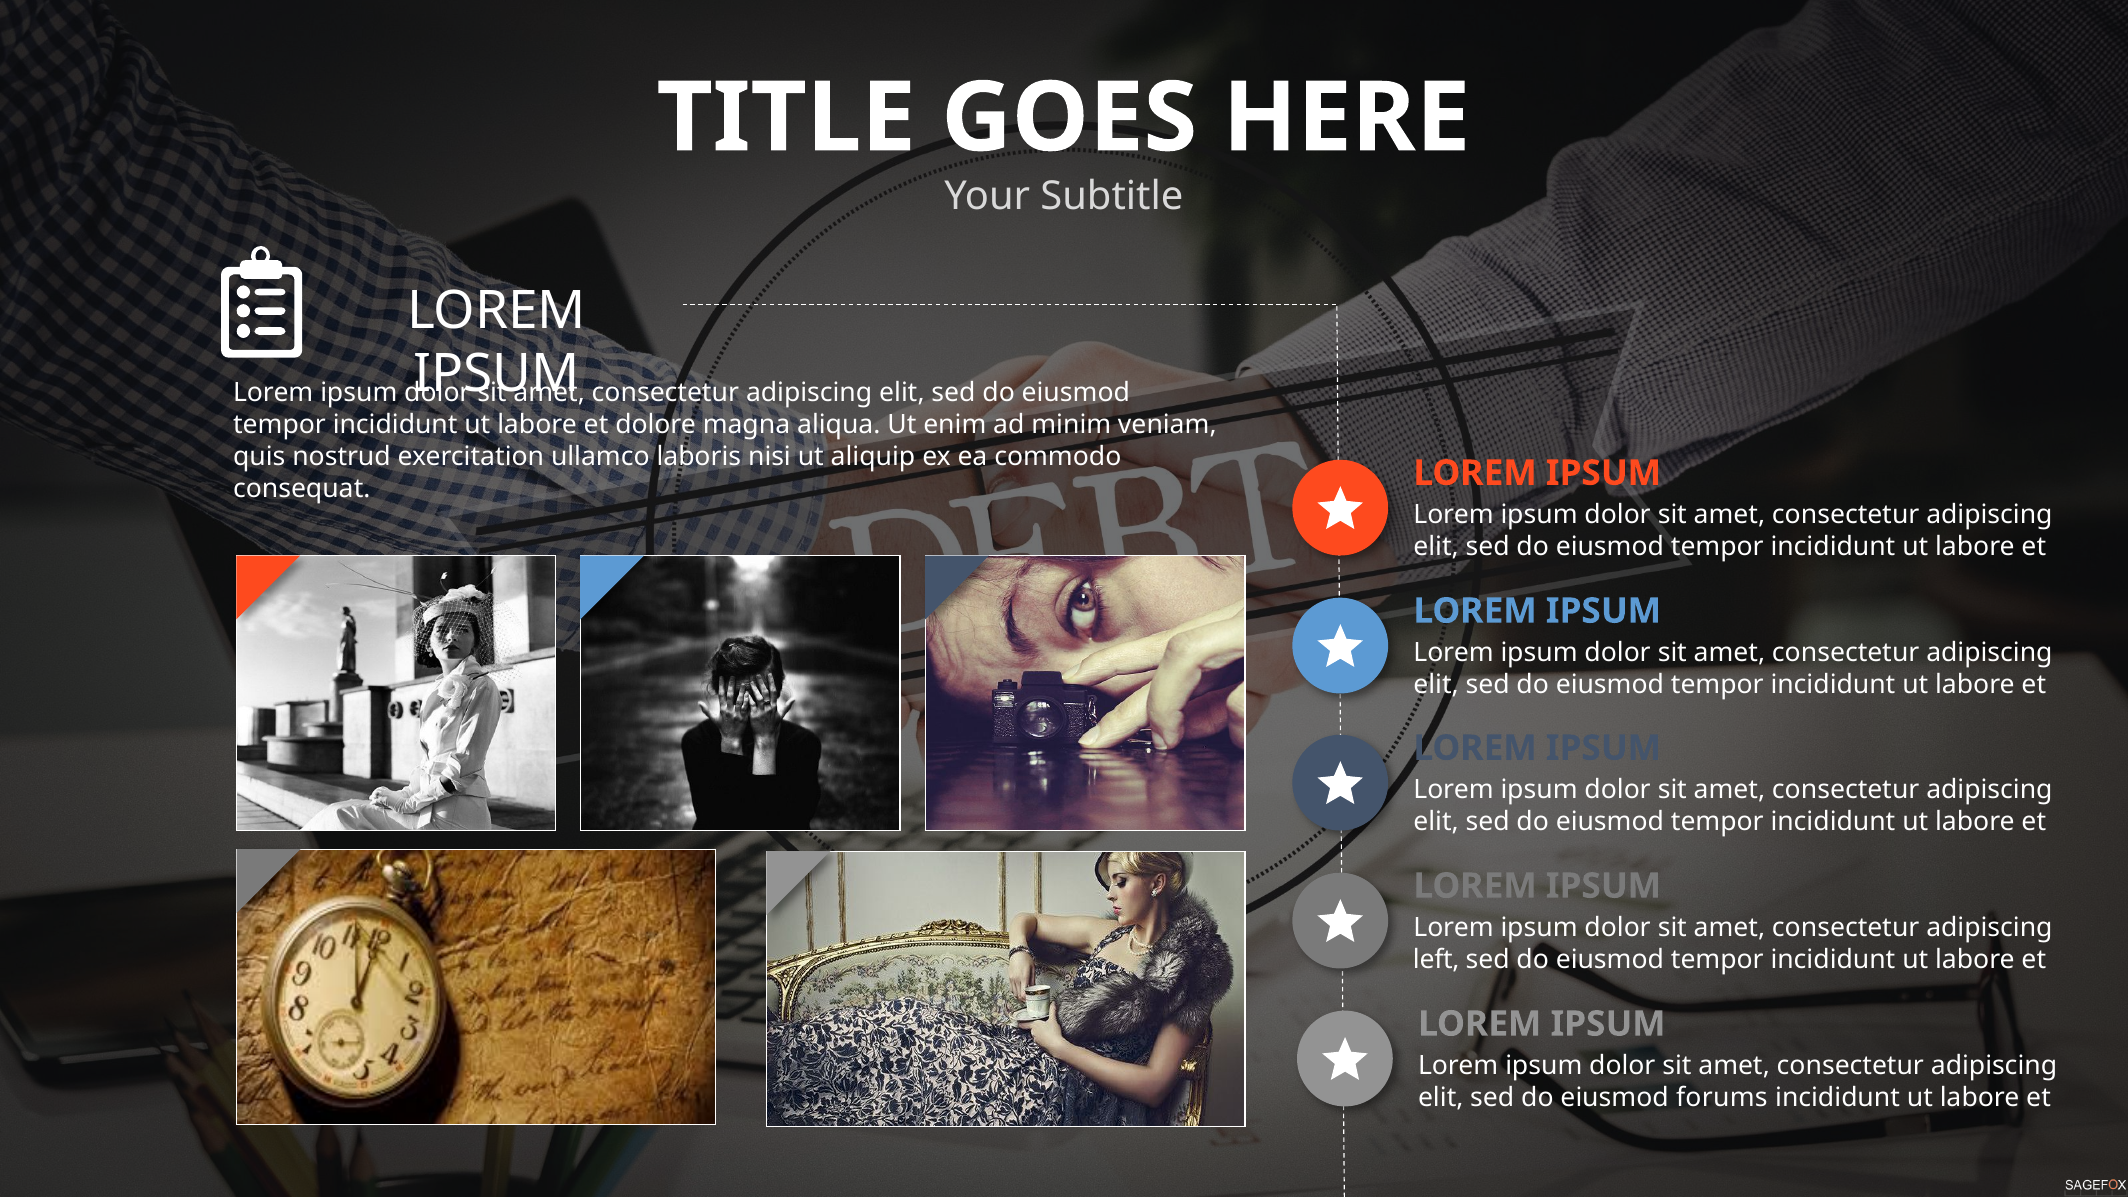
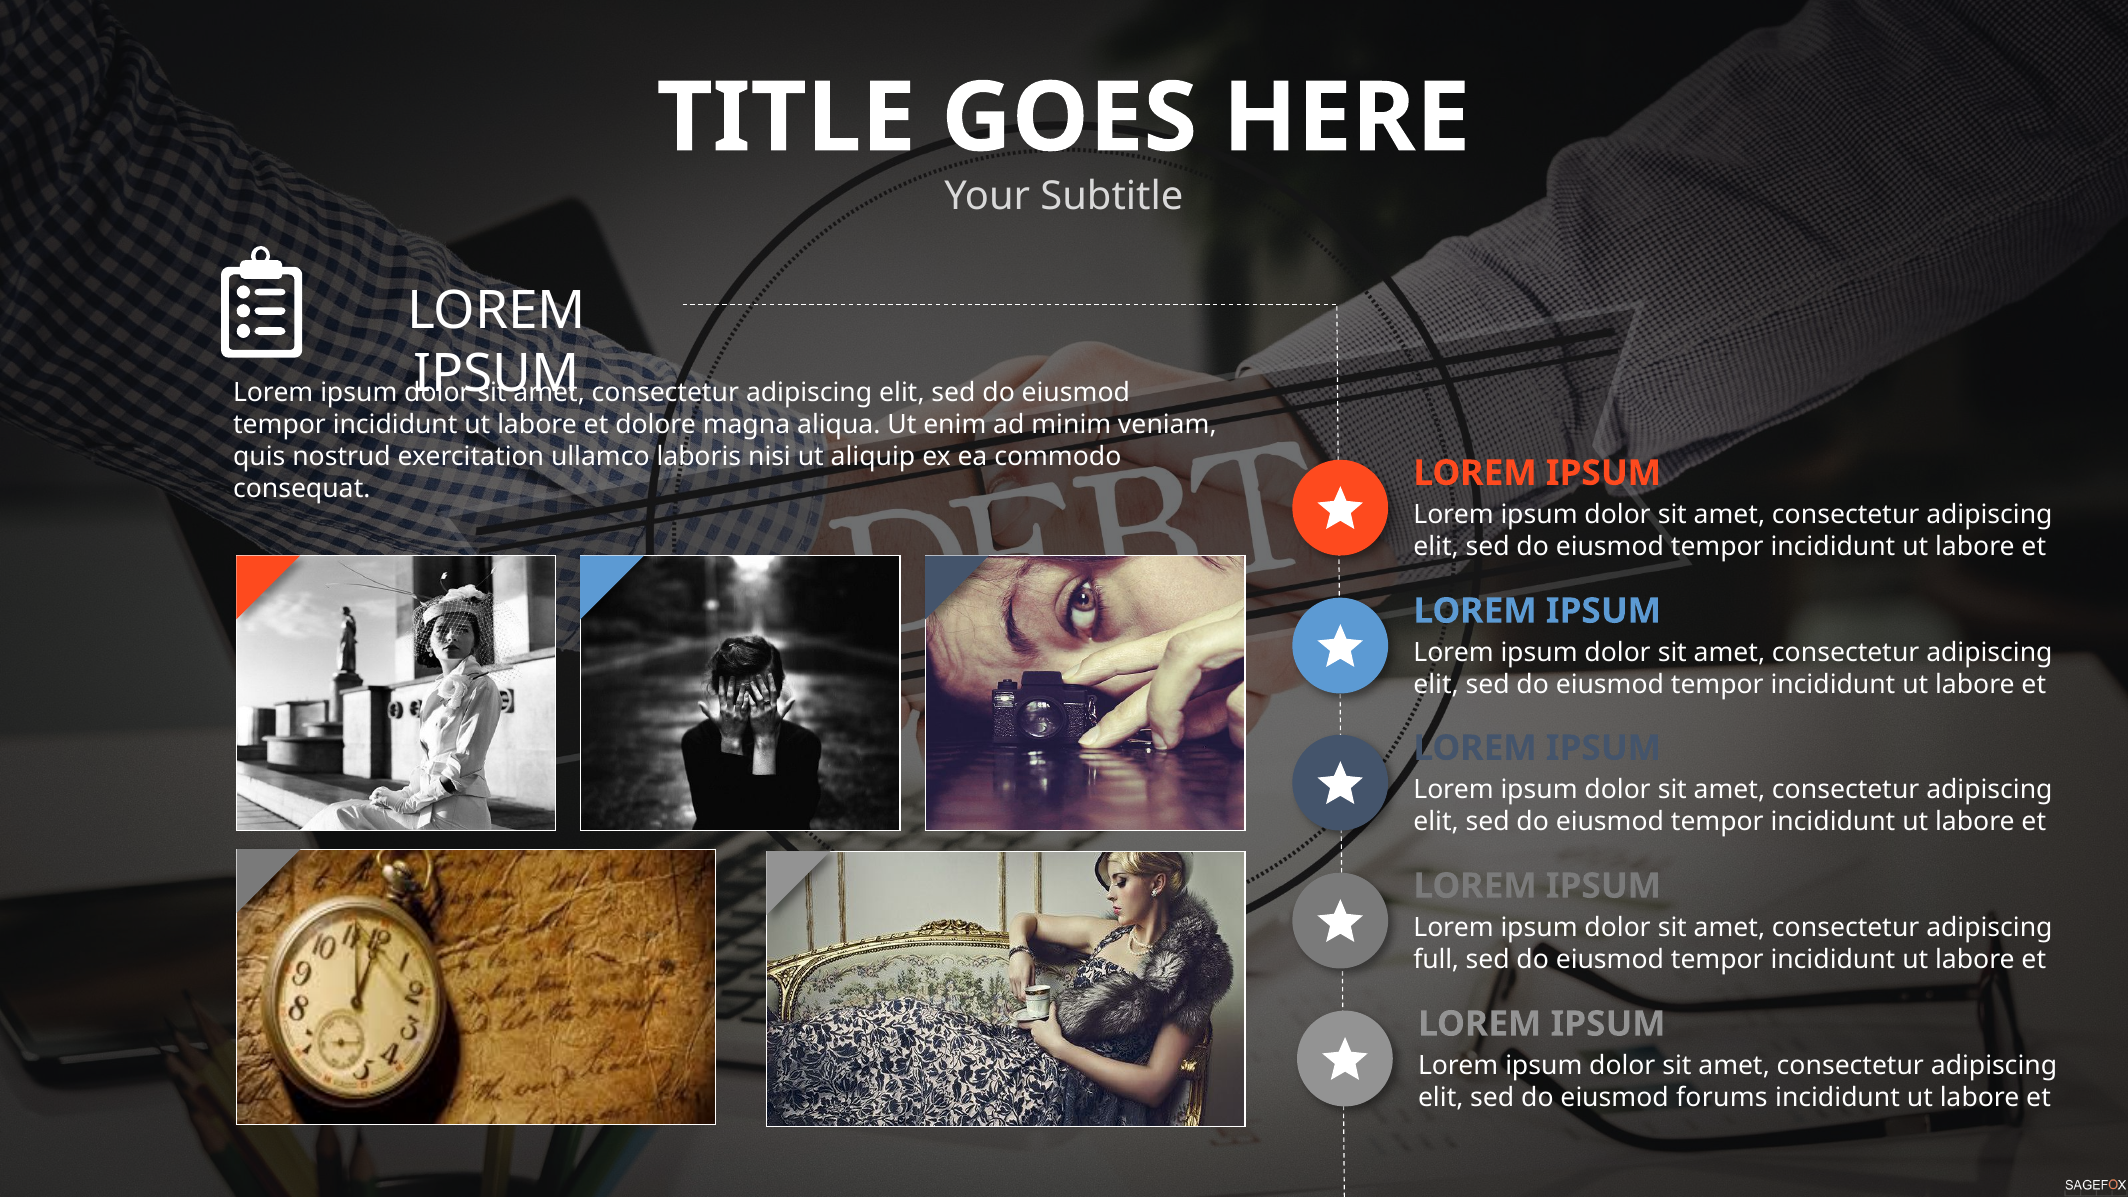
left: left -> full
